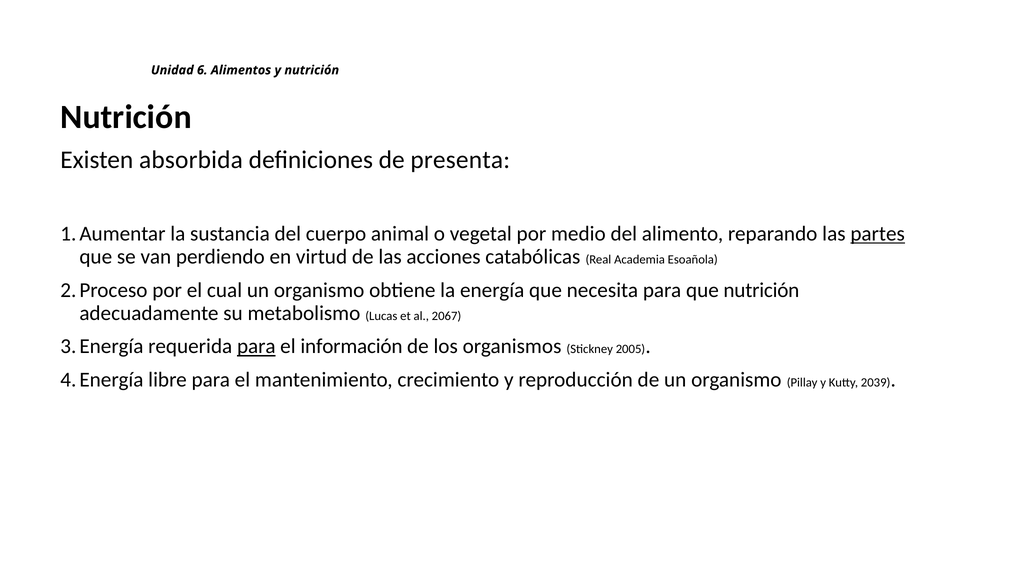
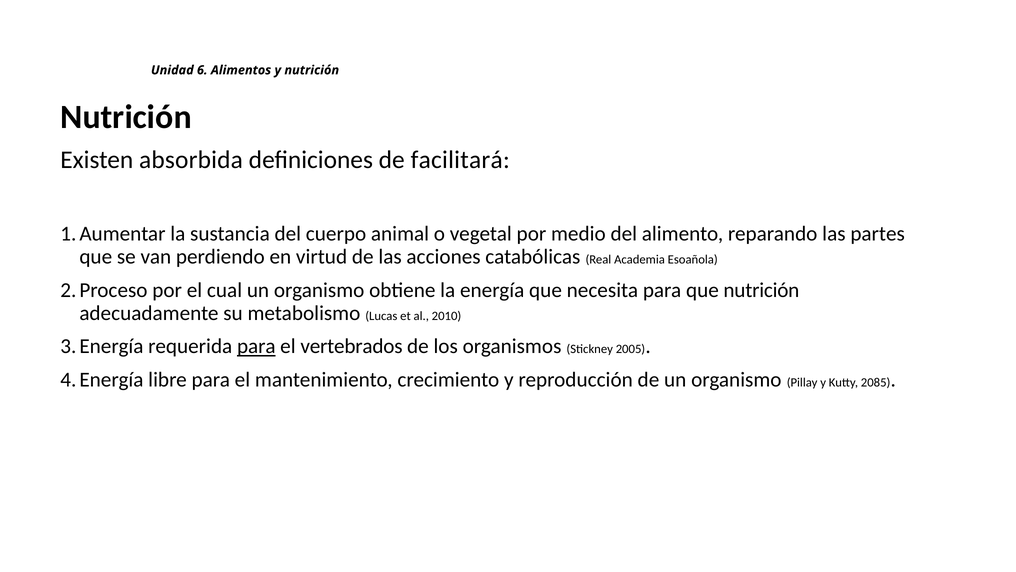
presenta: presenta -> facilitará
partes underline: present -> none
2067: 2067 -> 2010
información: información -> vertebrados
2039: 2039 -> 2085
